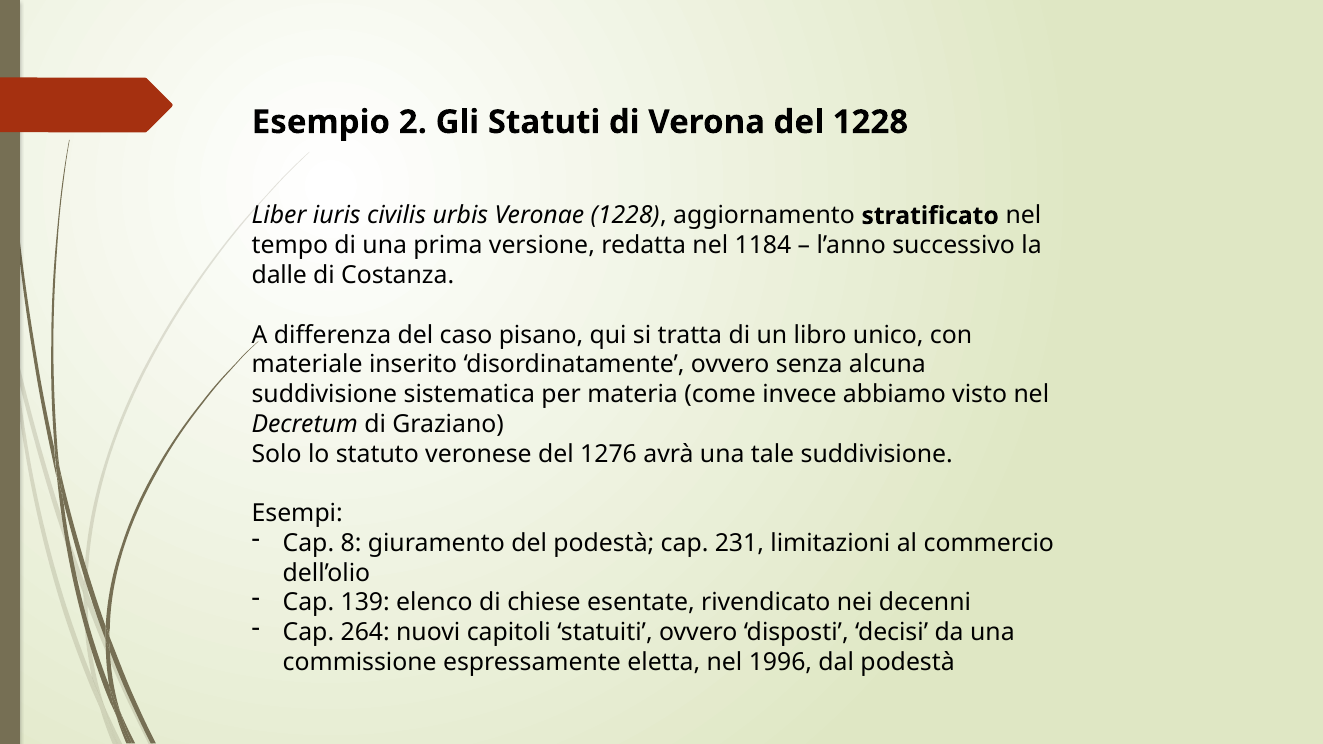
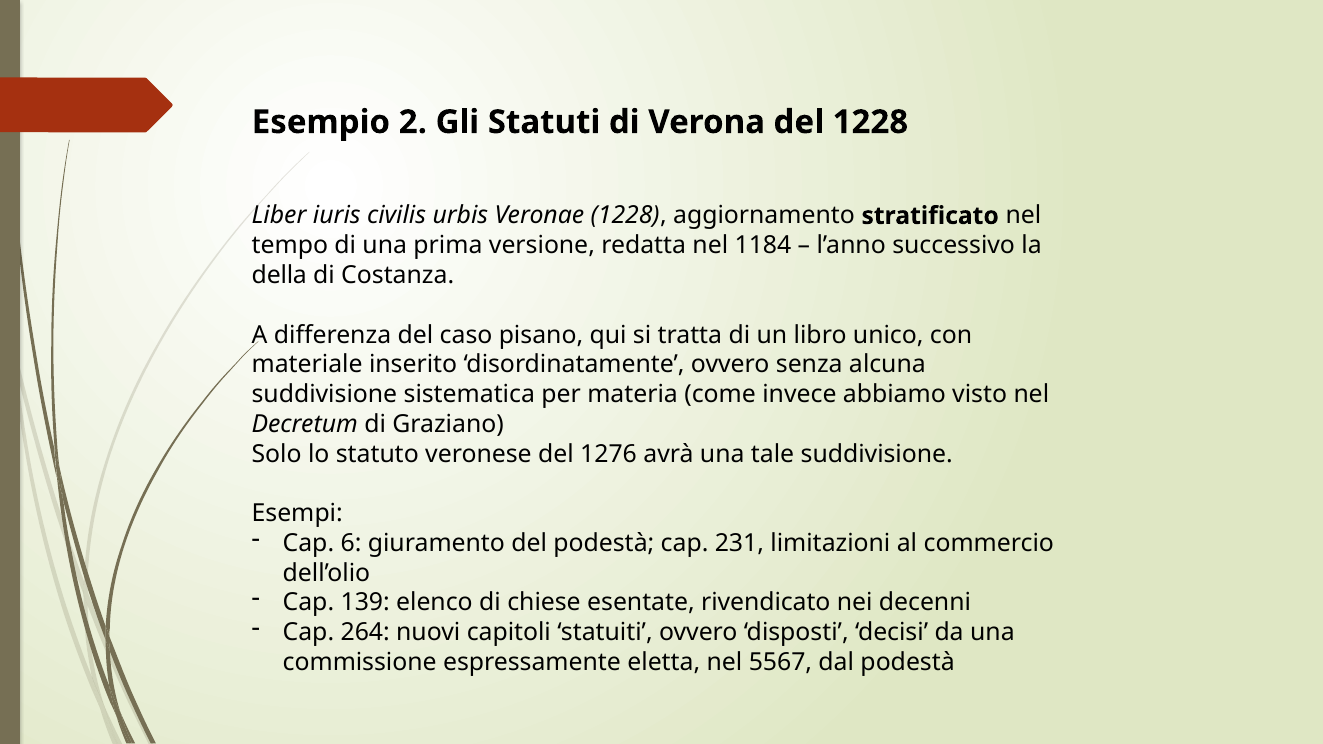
dalle: dalle -> della
8: 8 -> 6
1996: 1996 -> 5567
